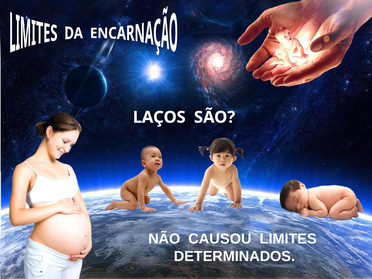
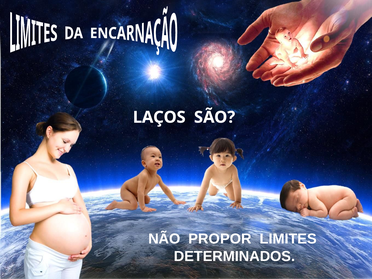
CAUSOU: CAUSOU -> PROPOR
